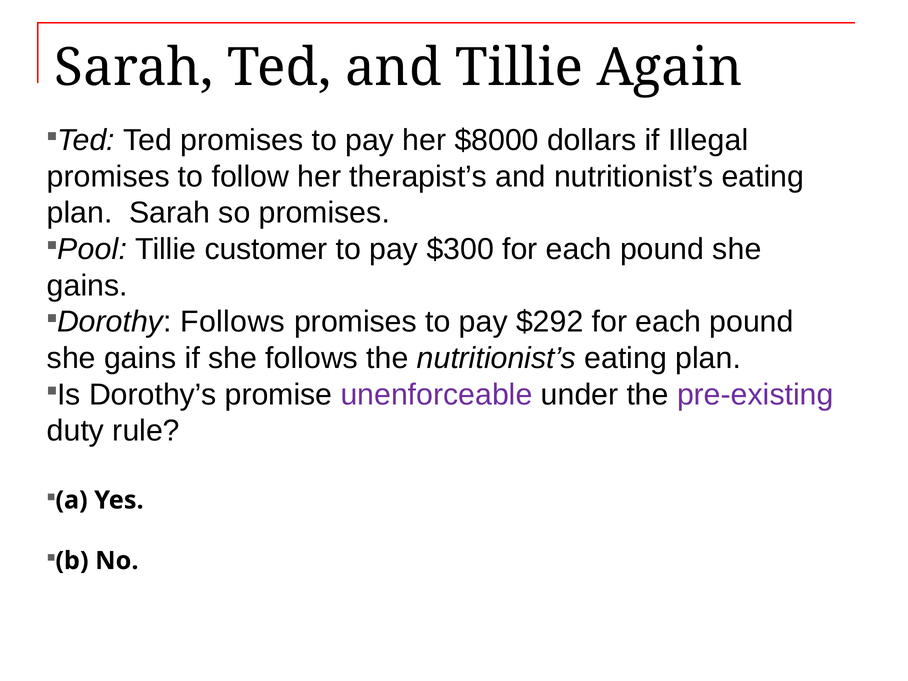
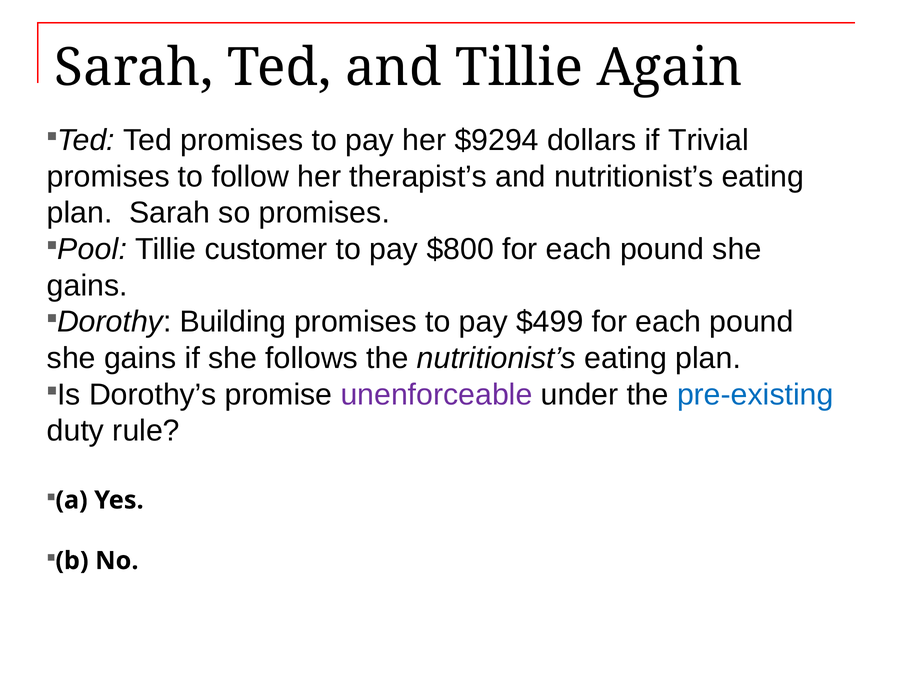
$8000: $8000 -> $9294
Illegal: Illegal -> Trivial
$300: $300 -> $800
Dorothy Follows: Follows -> Building
$292: $292 -> $499
pre-existing colour: purple -> blue
